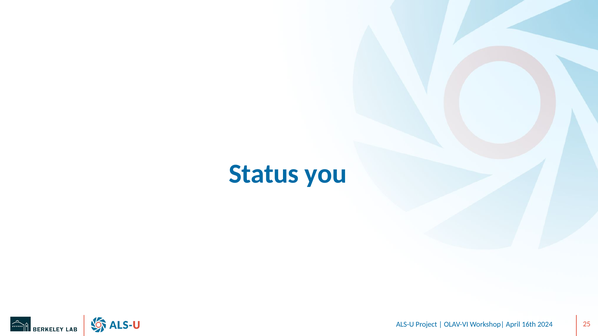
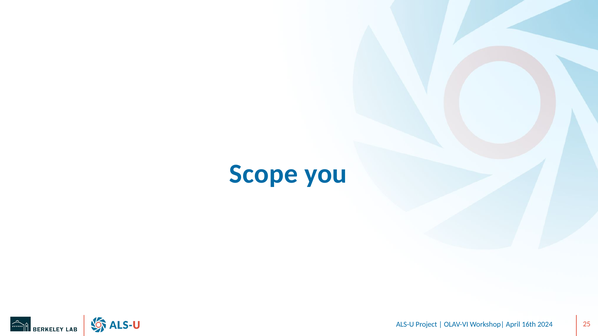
Status: Status -> Scope
